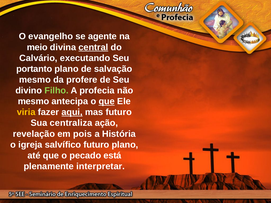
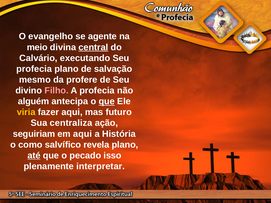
portanto at (34, 69): portanto -> profecia
Filho colour: light green -> pink
mesmo at (33, 101): mesmo -> alguém
aqui at (72, 112) underline: present -> none
revelação: revelação -> seguiriam
em pois: pois -> aqui
igreja: igreja -> como
salvífico futuro: futuro -> revela
até underline: none -> present
está: está -> isso
